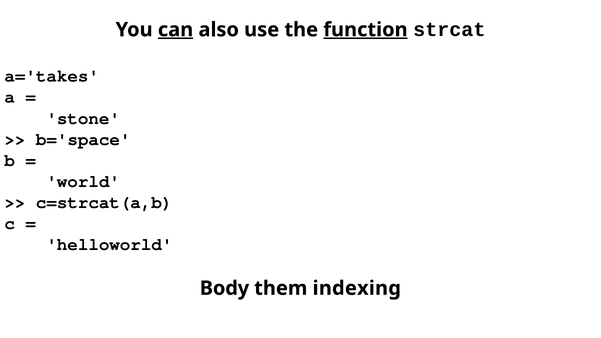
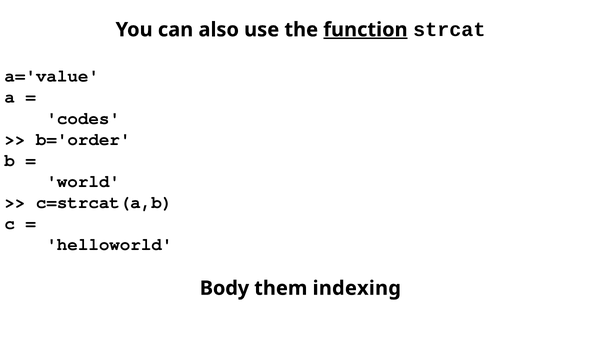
can underline: present -> none
a='takes: a='takes -> a='value
stone: stone -> codes
b='space: b='space -> b='order
